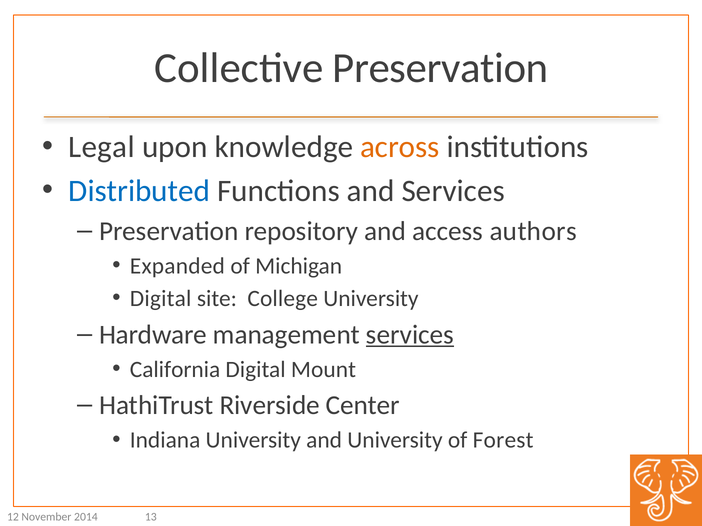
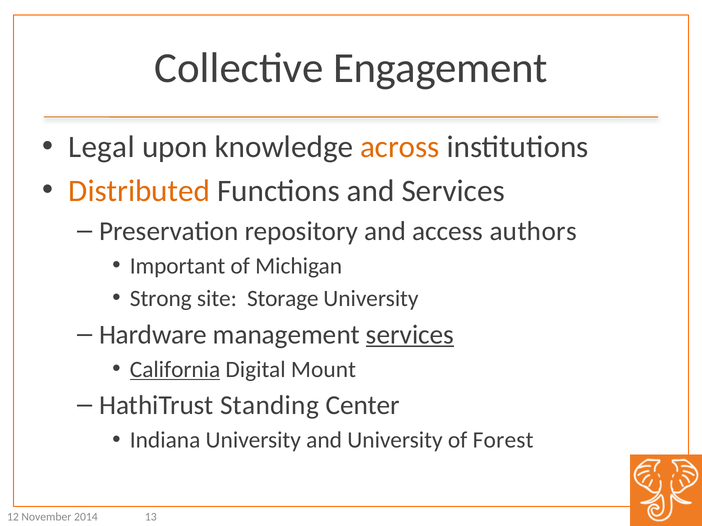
Collective Preservation: Preservation -> Engagement
Distributed colour: blue -> orange
Expanded: Expanded -> Important
Digital at (161, 299): Digital -> Strong
College: College -> Storage
California underline: none -> present
Riverside: Riverside -> Standing
